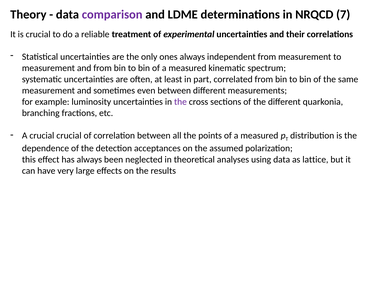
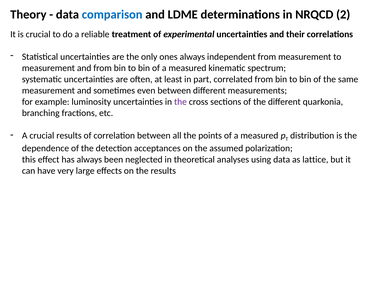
comparison colour: purple -> blue
7: 7 -> 2
crucial crucial: crucial -> results
